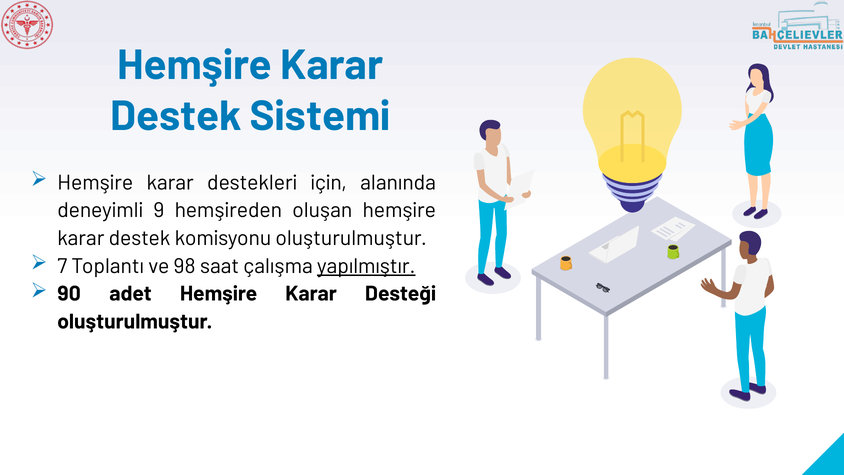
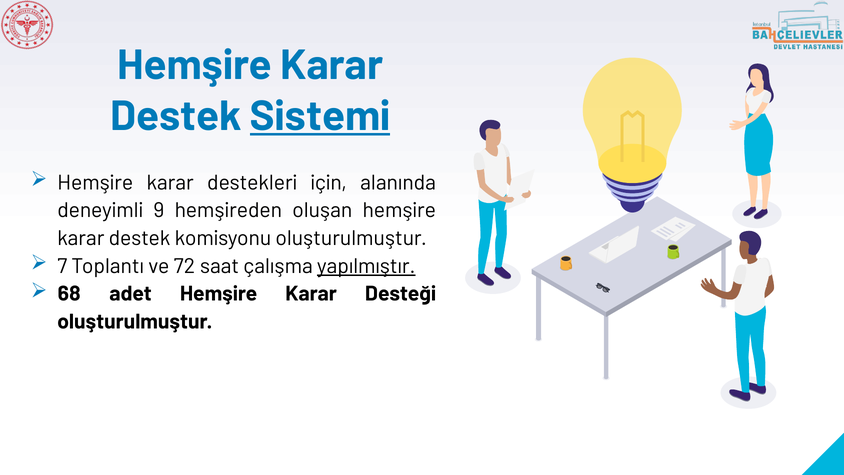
Sistemi underline: none -> present
98: 98 -> 72
90: 90 -> 68
